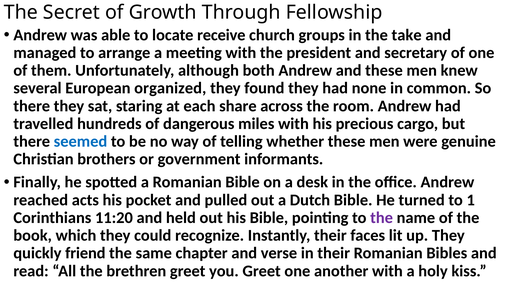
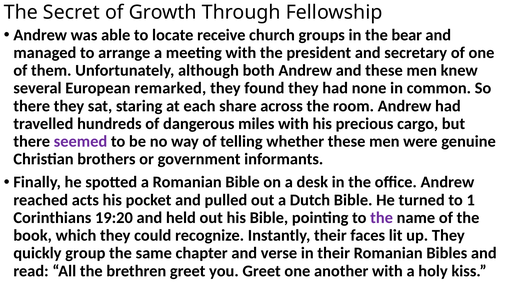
take: take -> bear
organized: organized -> remarked
seemed colour: blue -> purple
11:20: 11:20 -> 19:20
friend: friend -> group
